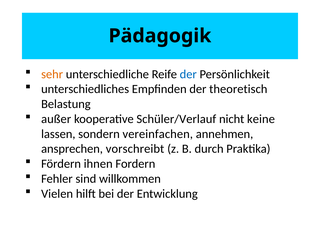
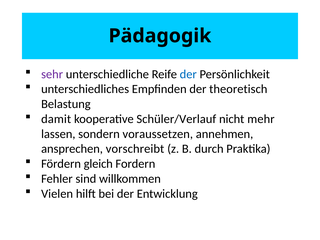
sehr colour: orange -> purple
außer: außer -> damit
keine: keine -> mehr
vereinfachen: vereinfachen -> voraussetzen
ihnen: ihnen -> gleich
